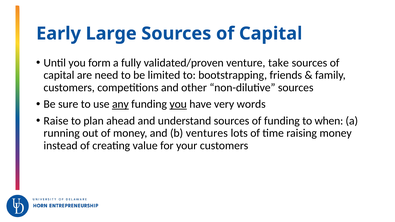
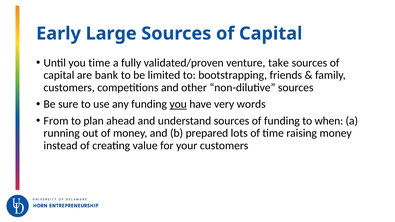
you form: form -> time
need: need -> bank
any underline: present -> none
Raise: Raise -> From
ventures: ventures -> prepared
